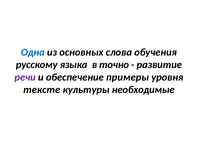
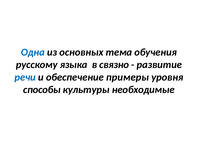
слова: слова -> тема
точно: точно -> связно
речи colour: purple -> blue
тексте: тексте -> способы
